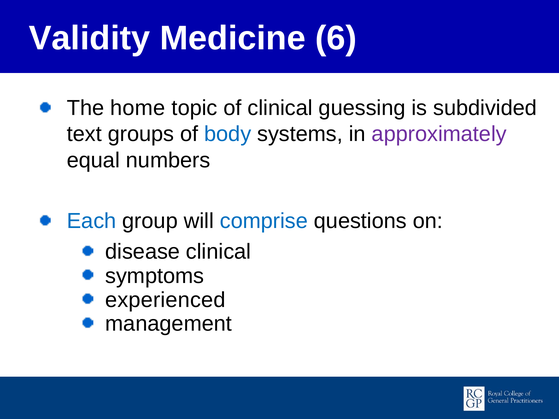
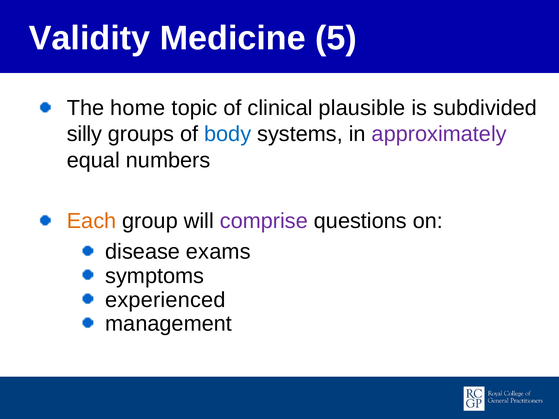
6: 6 -> 5
guessing: guessing -> plausible
text: text -> silly
Each colour: blue -> orange
comprise colour: blue -> purple
disease clinical: clinical -> exams
